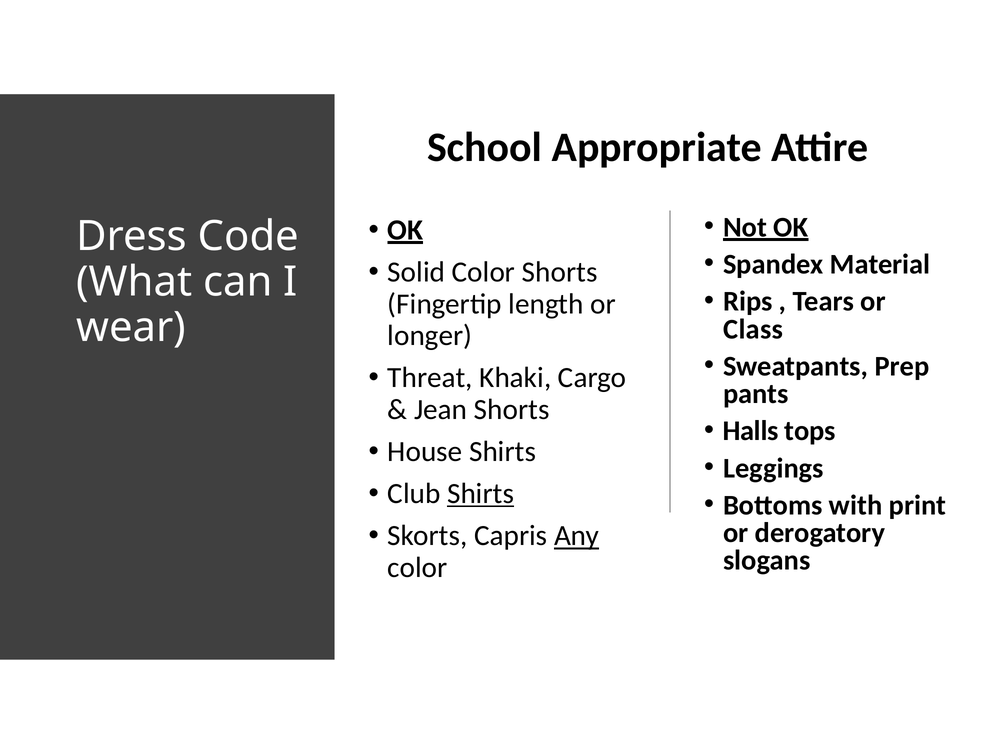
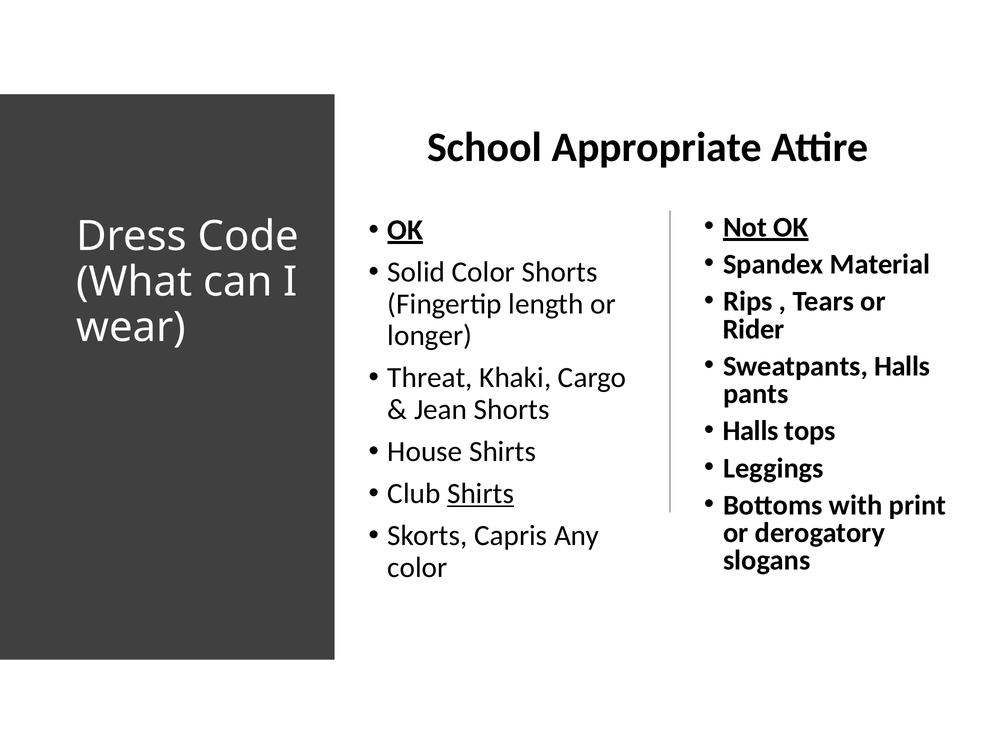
Class: Class -> Rider
Sweatpants Prep: Prep -> Halls
Any underline: present -> none
